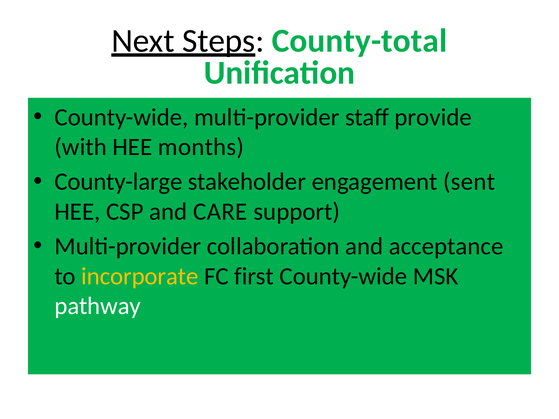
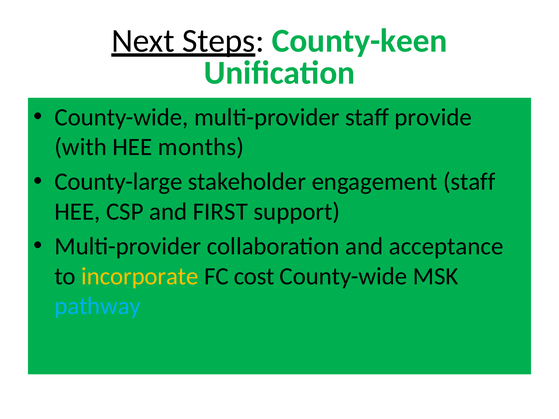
County-total: County-total -> County-keen
engagement sent: sent -> staff
CARE: CARE -> FIRST
first: first -> cost
pathway colour: white -> light blue
